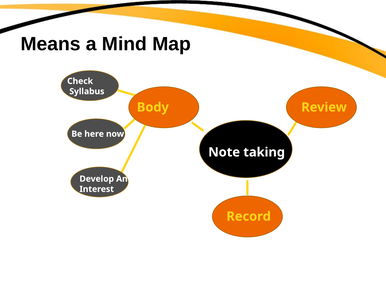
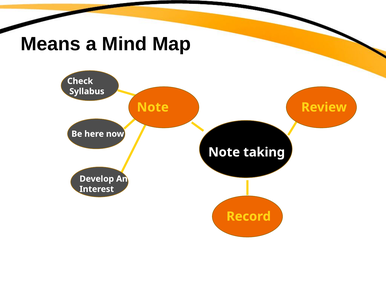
Body at (153, 107): Body -> Note
